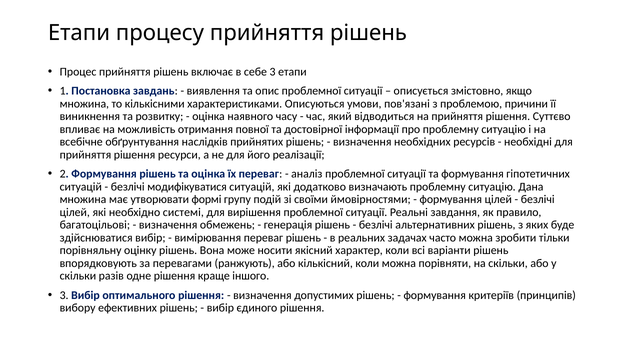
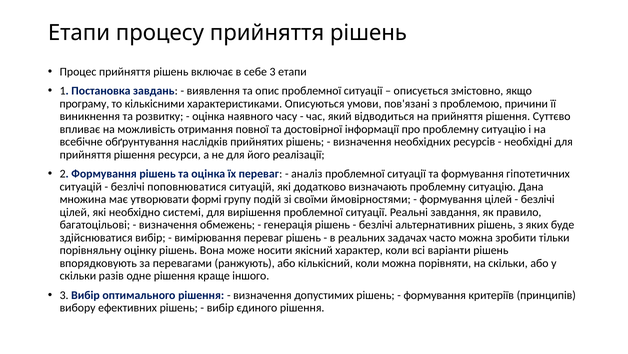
множина at (84, 103): множина -> програму
модифікуватися: модифікуватися -> поповнюватися
